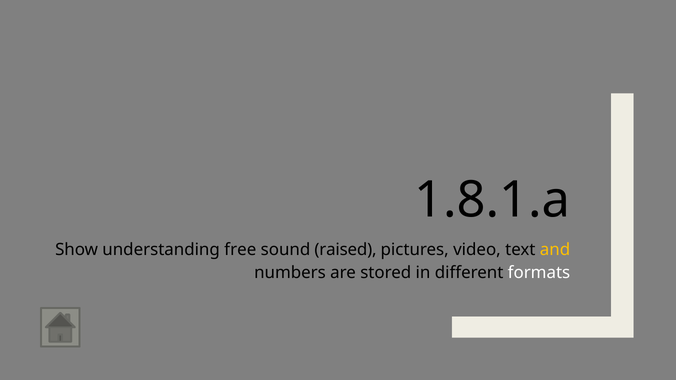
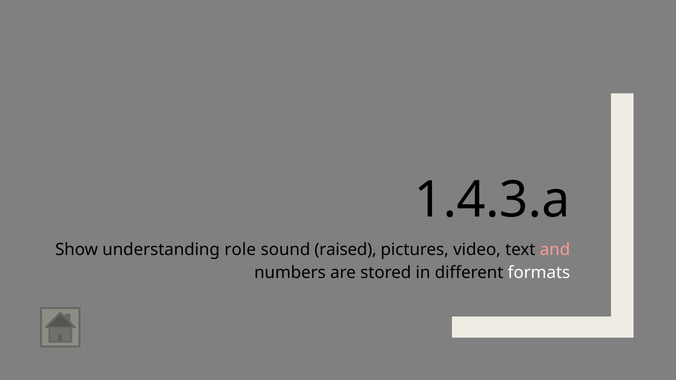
1.8.1.a: 1.8.1.a -> 1.4.3.a
free: free -> role
and colour: yellow -> pink
